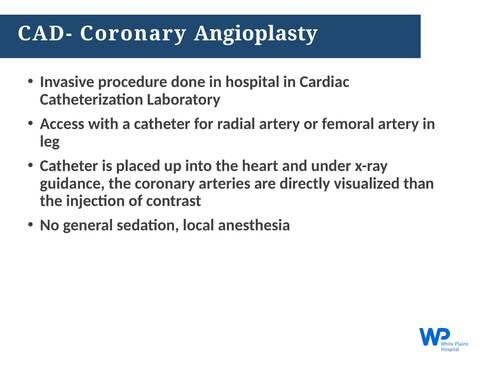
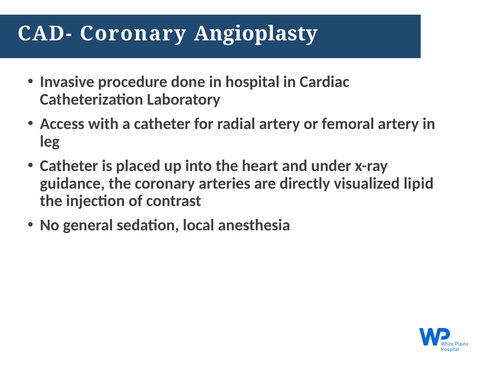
than: than -> lipid
